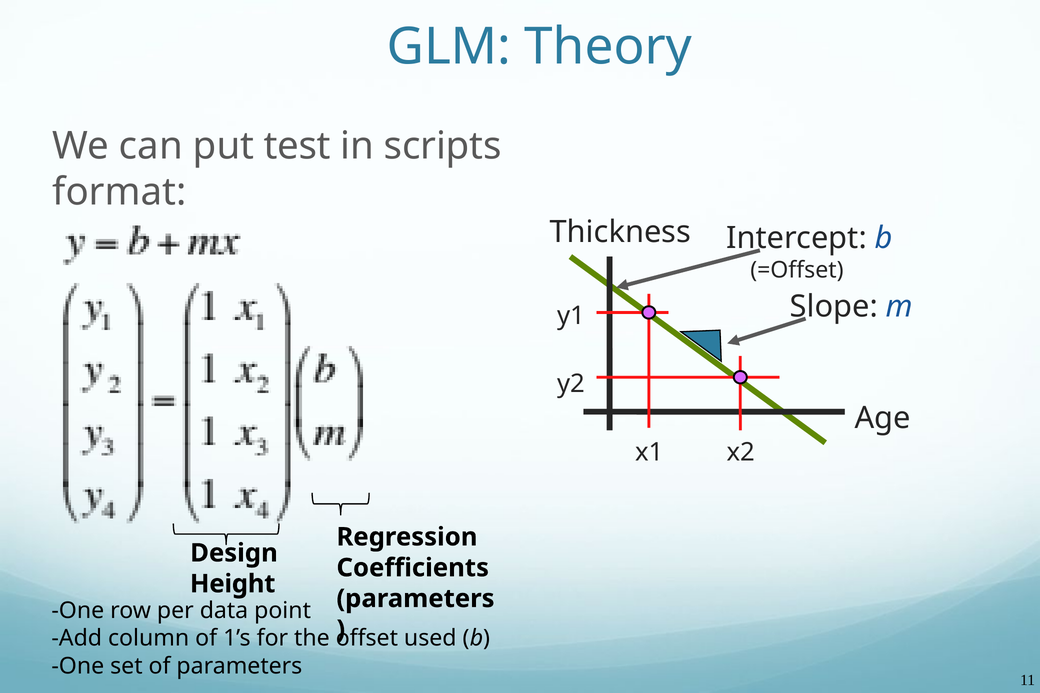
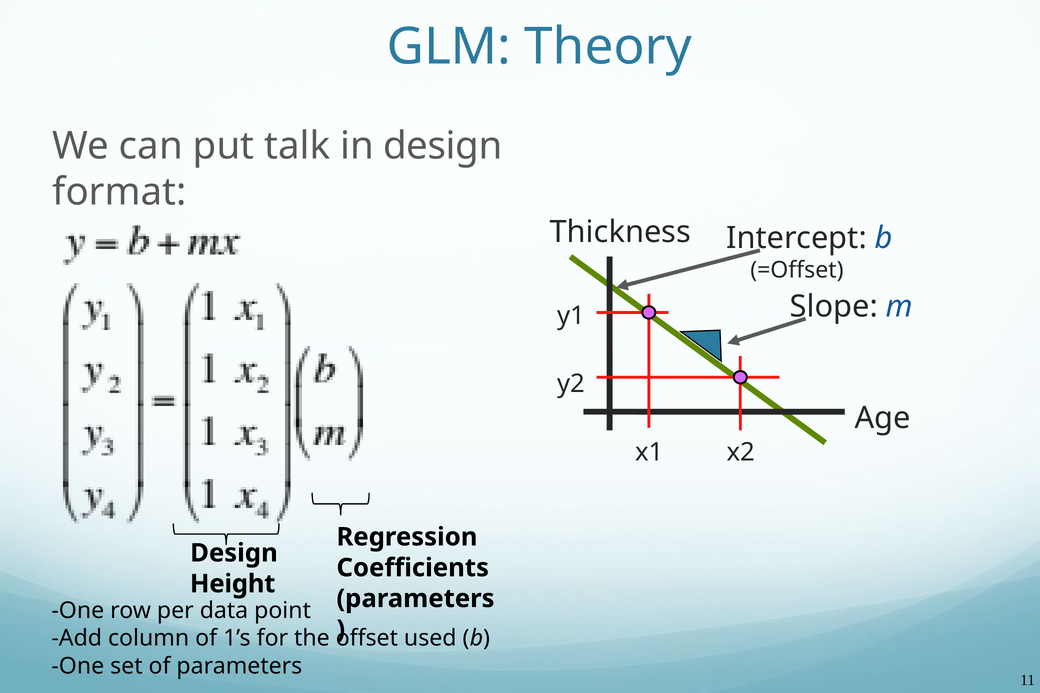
test: test -> talk
in scripts: scripts -> design
